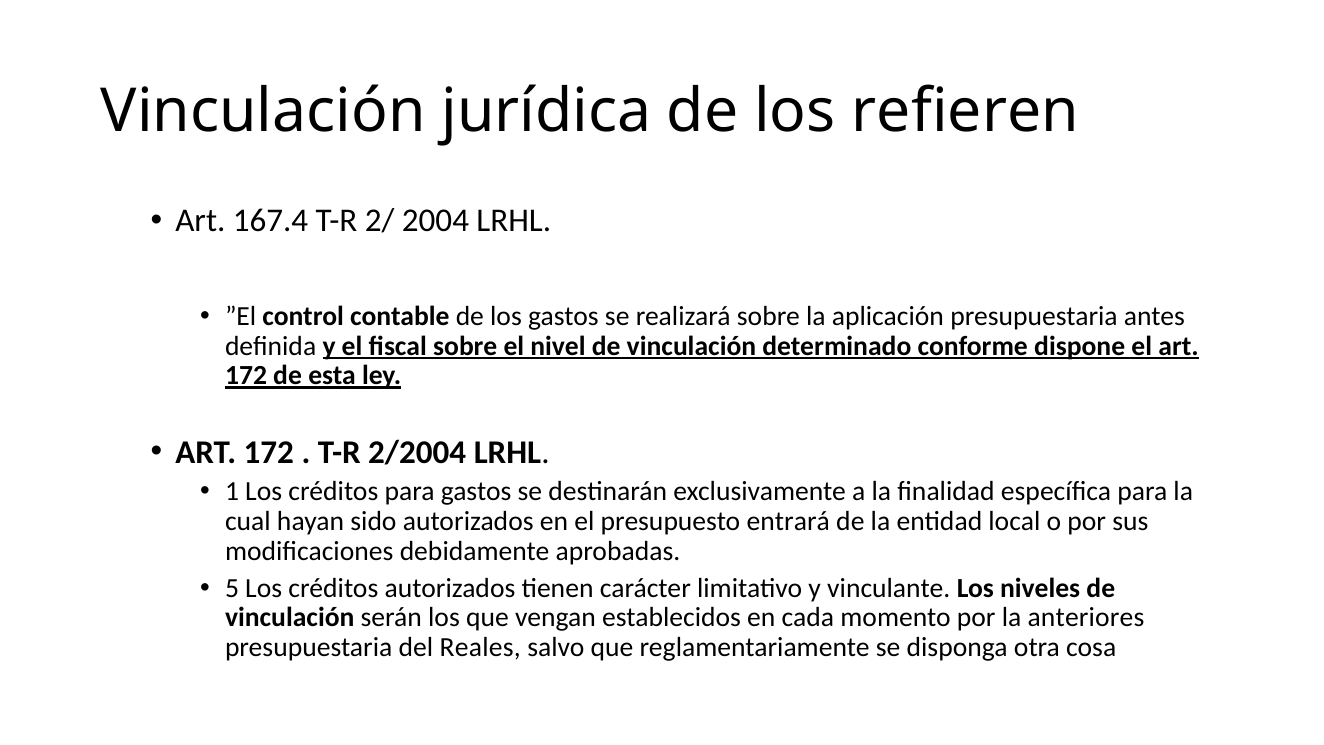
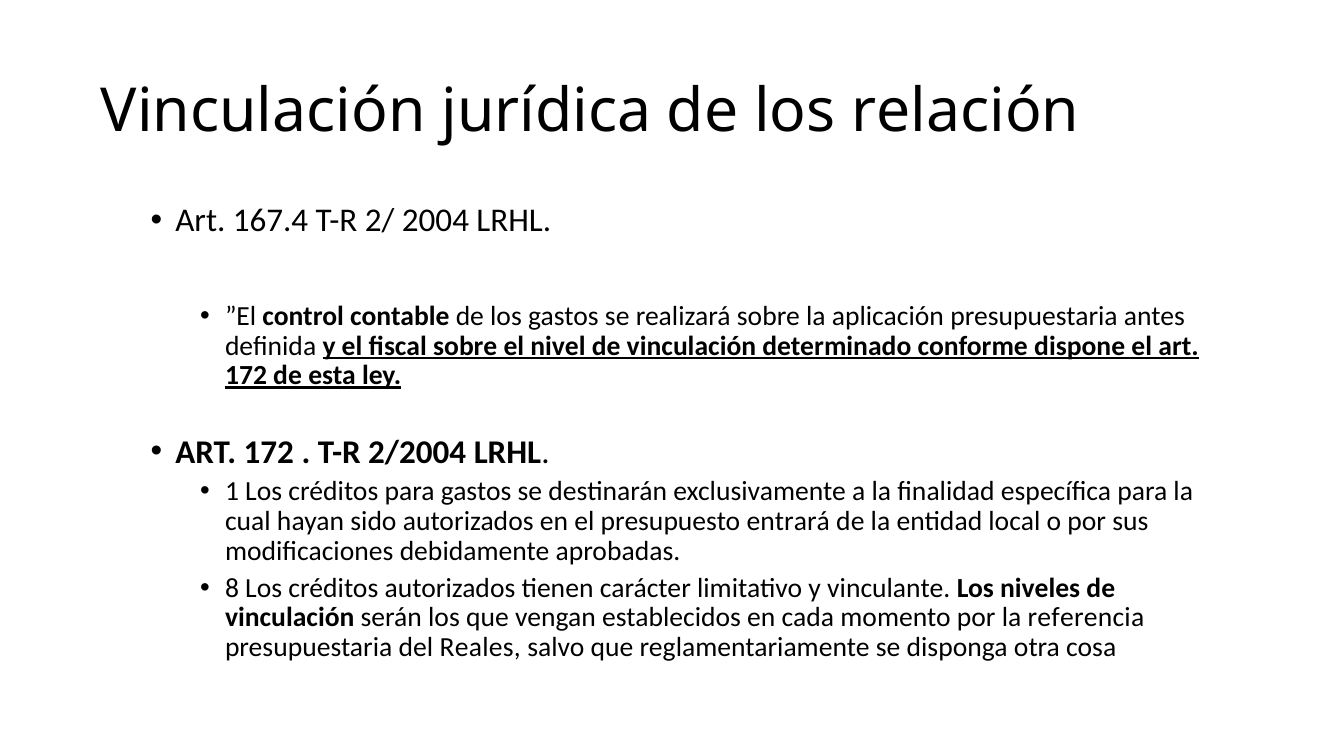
refieren: refieren -> relación
5: 5 -> 8
anteriores: anteriores -> referencia
